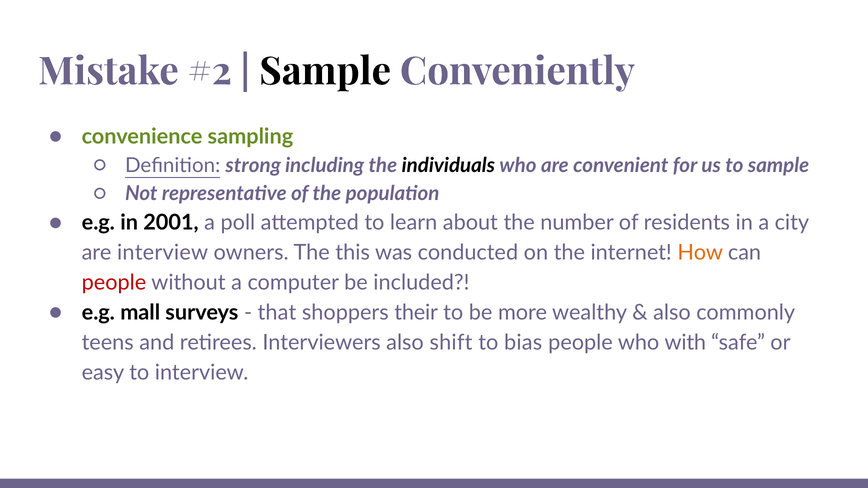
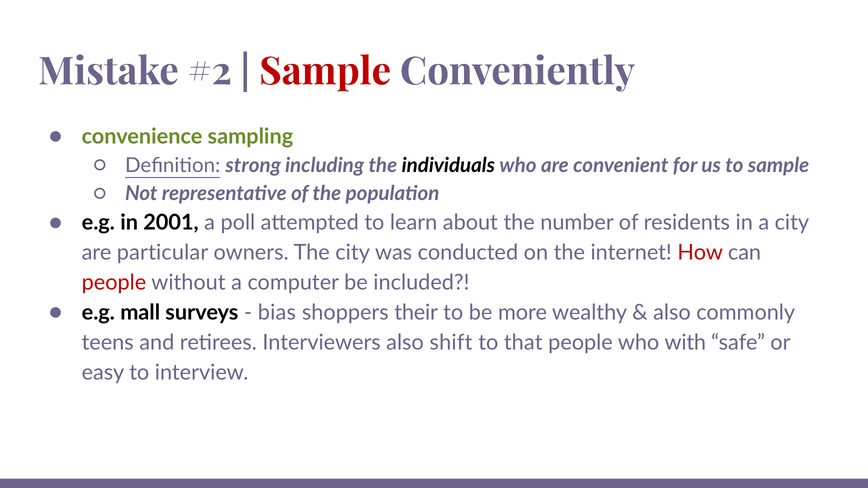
Sample at (325, 72) colour: black -> red
are interview: interview -> particular
The this: this -> city
How colour: orange -> red
that: that -> bias
bias: bias -> that
